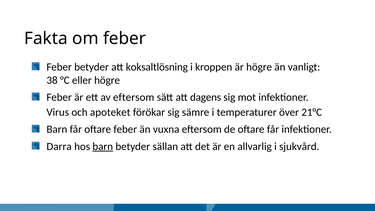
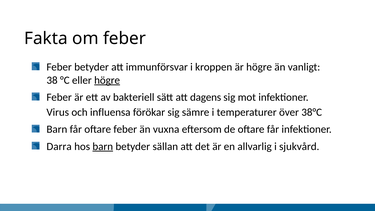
koksaltlösning: koksaltlösning -> immunförsvar
högre at (107, 80) underline: none -> present
av eftersom: eftersom -> bakteriell
apoteket: apoteket -> influensa
21°C: 21°C -> 38°C
